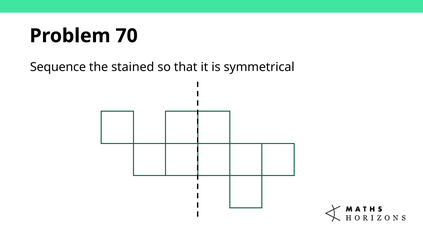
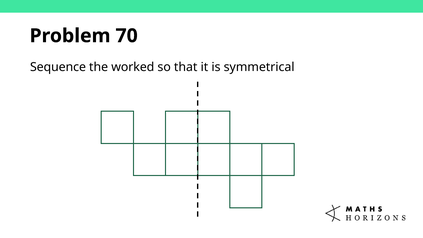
stained: stained -> worked
